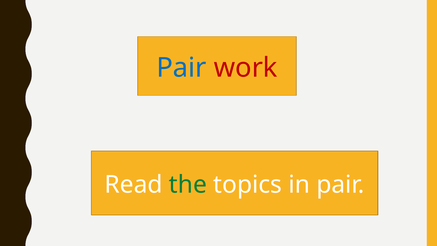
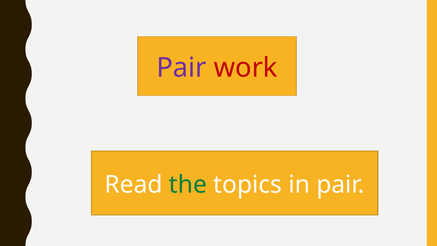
Pair at (182, 68) colour: blue -> purple
